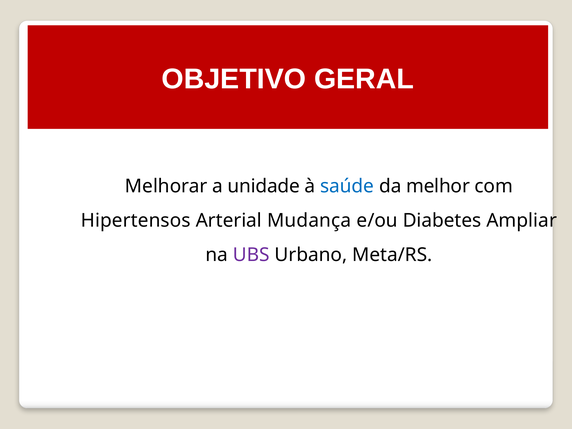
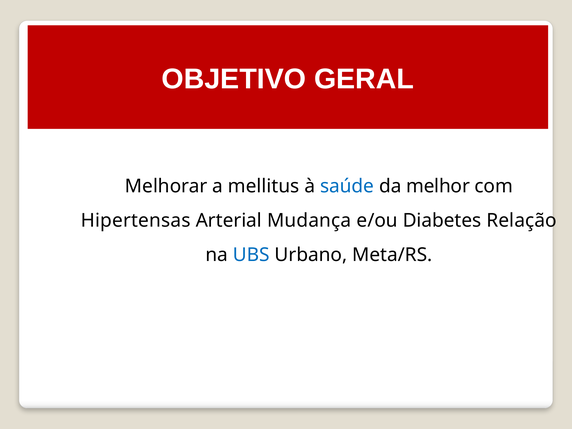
unidade: unidade -> mellitus
Hipertensos: Hipertensos -> Hipertensas
Ampliar: Ampliar -> Relação
UBS colour: purple -> blue
